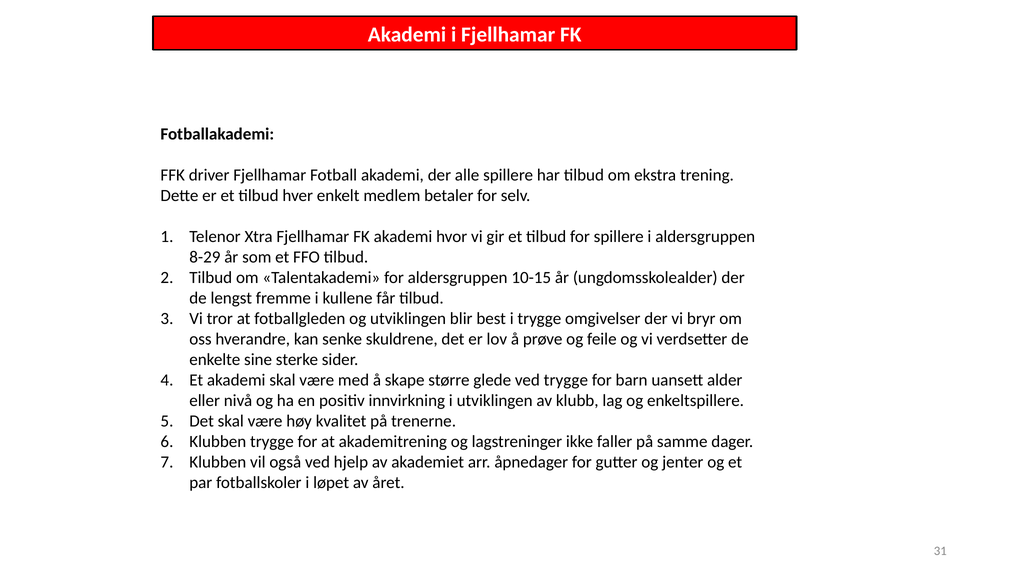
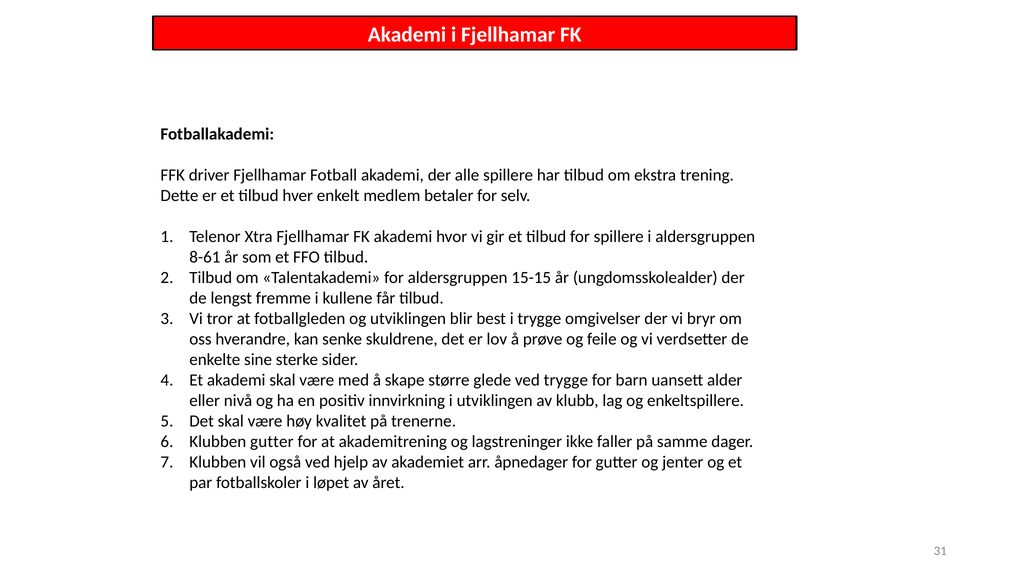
8-29: 8-29 -> 8-61
10-15: 10-15 -> 15-15
Klubben trygge: trygge -> gutter
